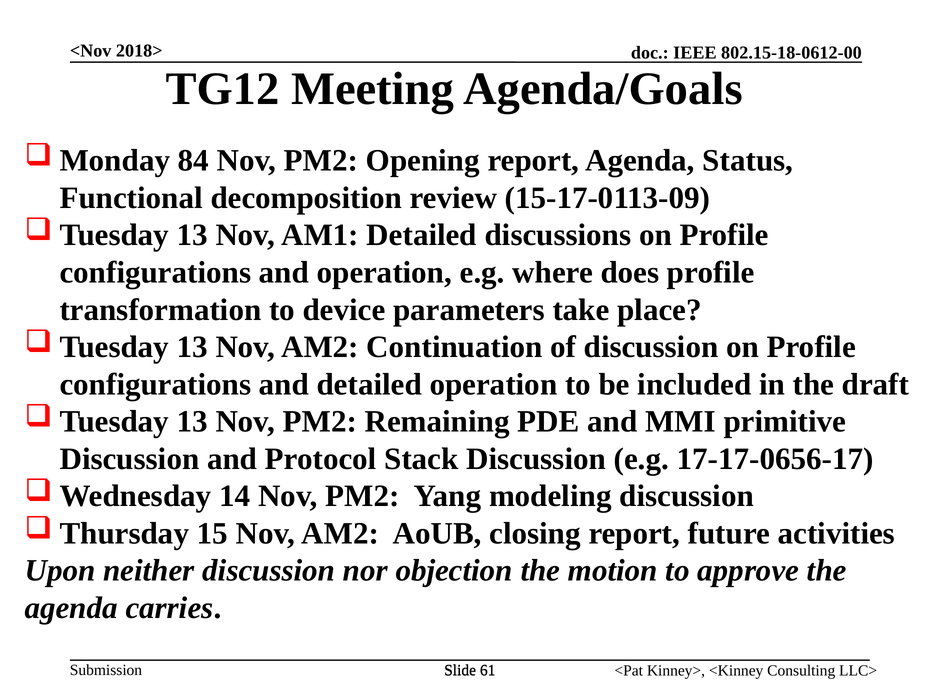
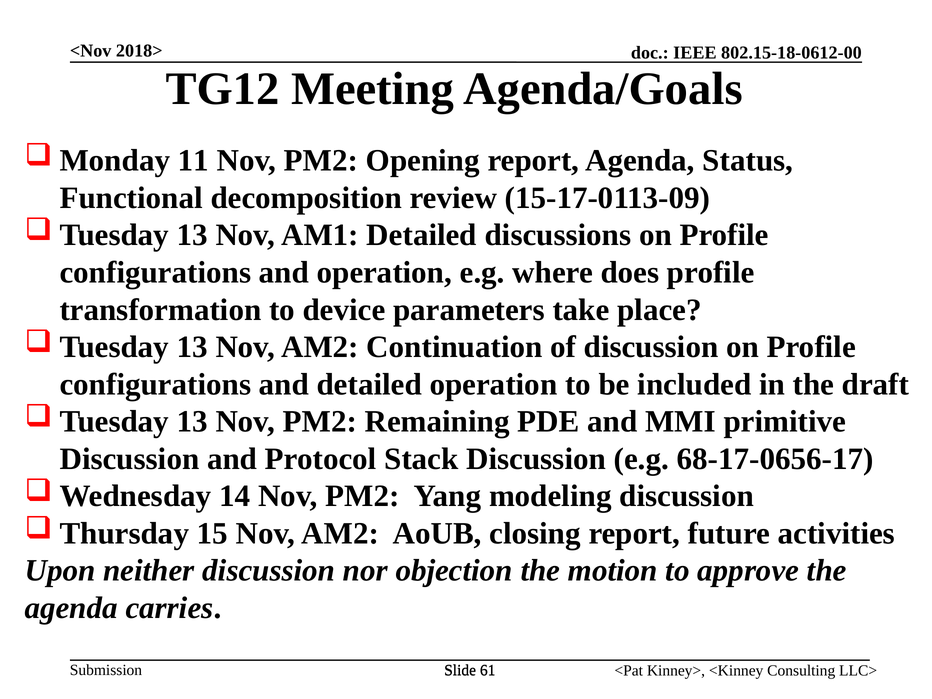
84: 84 -> 11
17-17-0656-17: 17-17-0656-17 -> 68-17-0656-17
